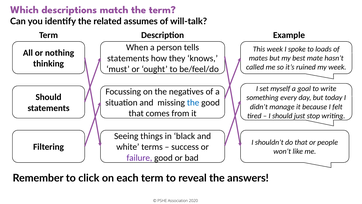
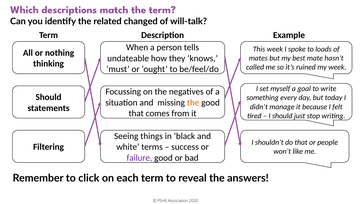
assumes: assumes -> changed
statements at (128, 58): statements -> undateable
the at (193, 102) colour: blue -> orange
